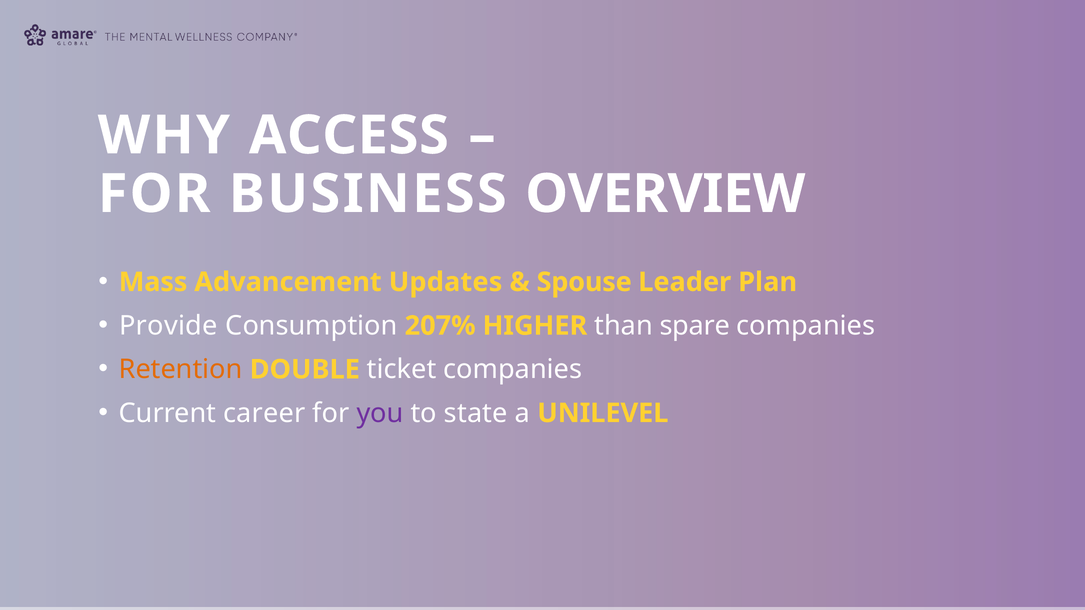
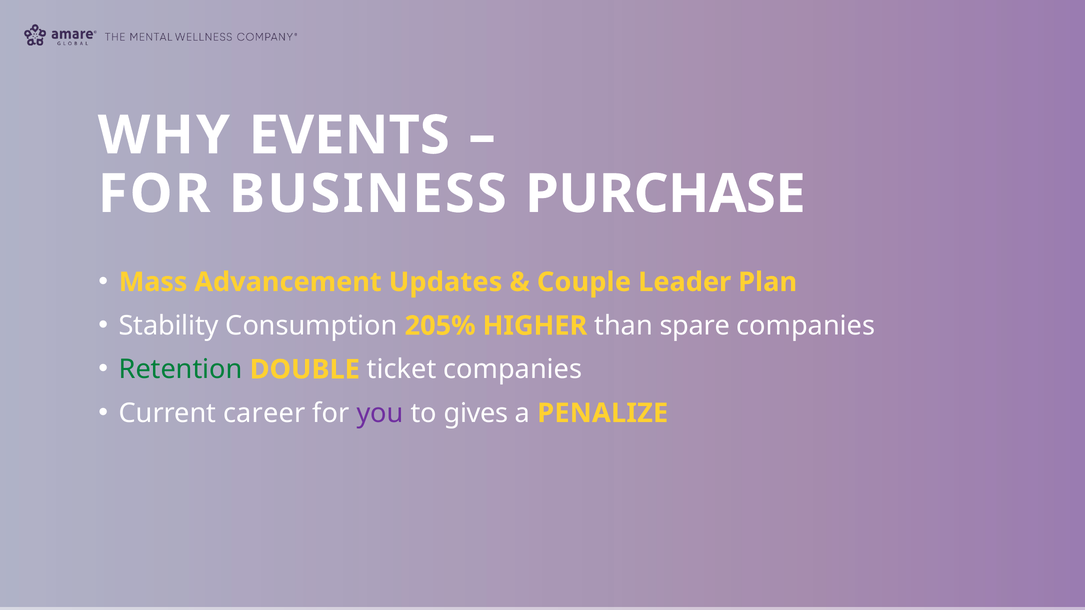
ACCESS: ACCESS -> EVENTS
OVERVIEW: OVERVIEW -> PURCHASE
Spouse: Spouse -> Couple
Provide: Provide -> Stability
207%: 207% -> 205%
Retention colour: orange -> green
state: state -> gives
UNILEVEL: UNILEVEL -> PENALIZE
